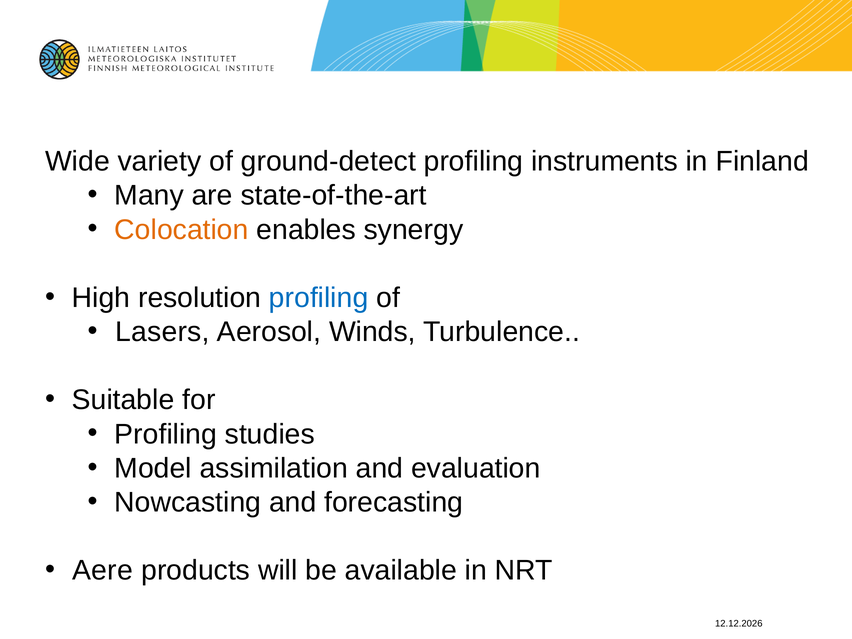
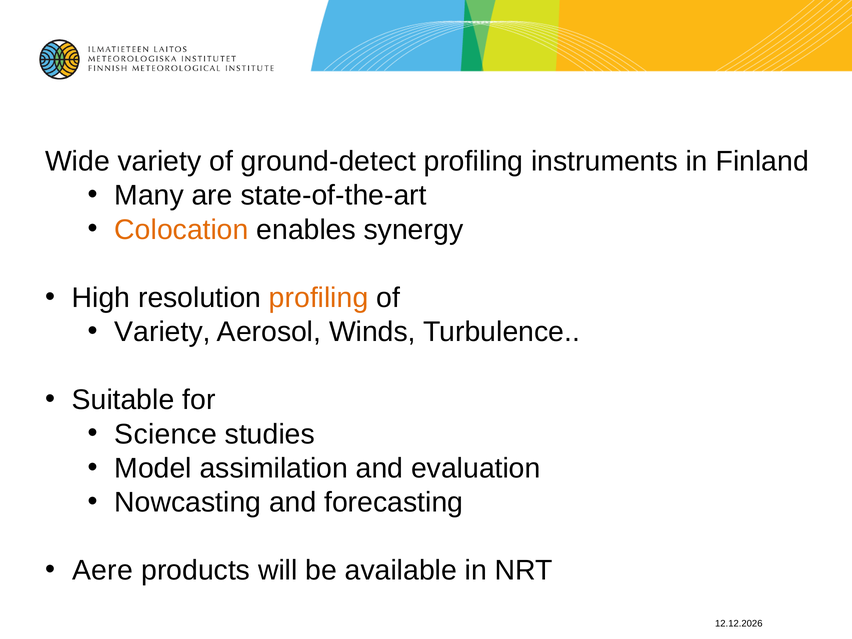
profiling at (319, 298) colour: blue -> orange
Lasers at (162, 332): Lasers -> Variety
Profiling at (166, 434): Profiling -> Science
